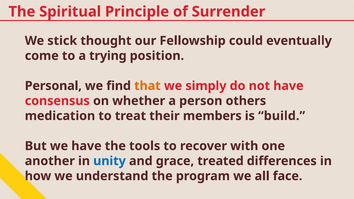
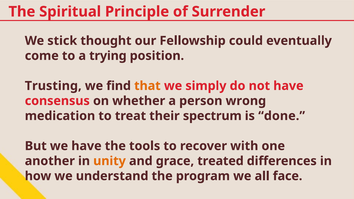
Personal: Personal -> Trusting
others: others -> wrong
members: members -> spectrum
build: build -> done
unity colour: blue -> orange
